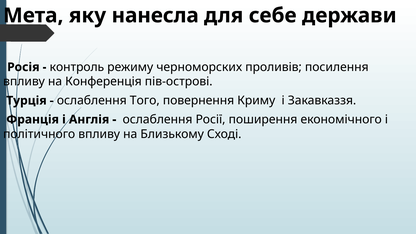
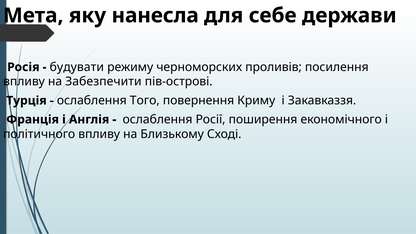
контроль: контроль -> будувати
Конференція: Конференція -> Забезпечити
